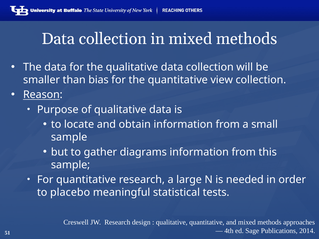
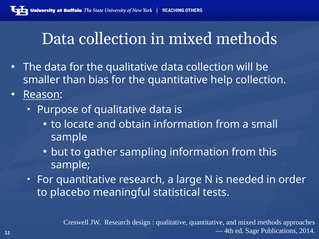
view: view -> help
diagrams: diagrams -> sampling
